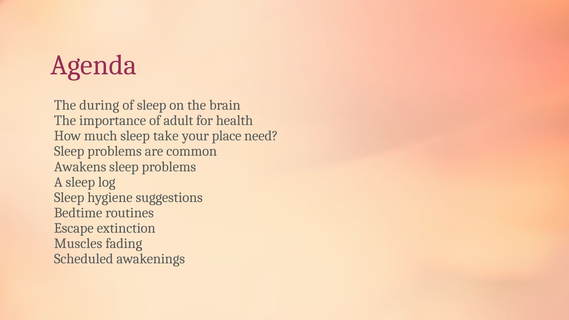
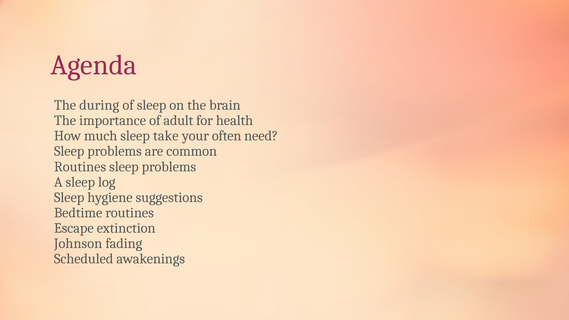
place: place -> often
Awakens at (80, 167): Awakens -> Routines
Muscles: Muscles -> Johnson
